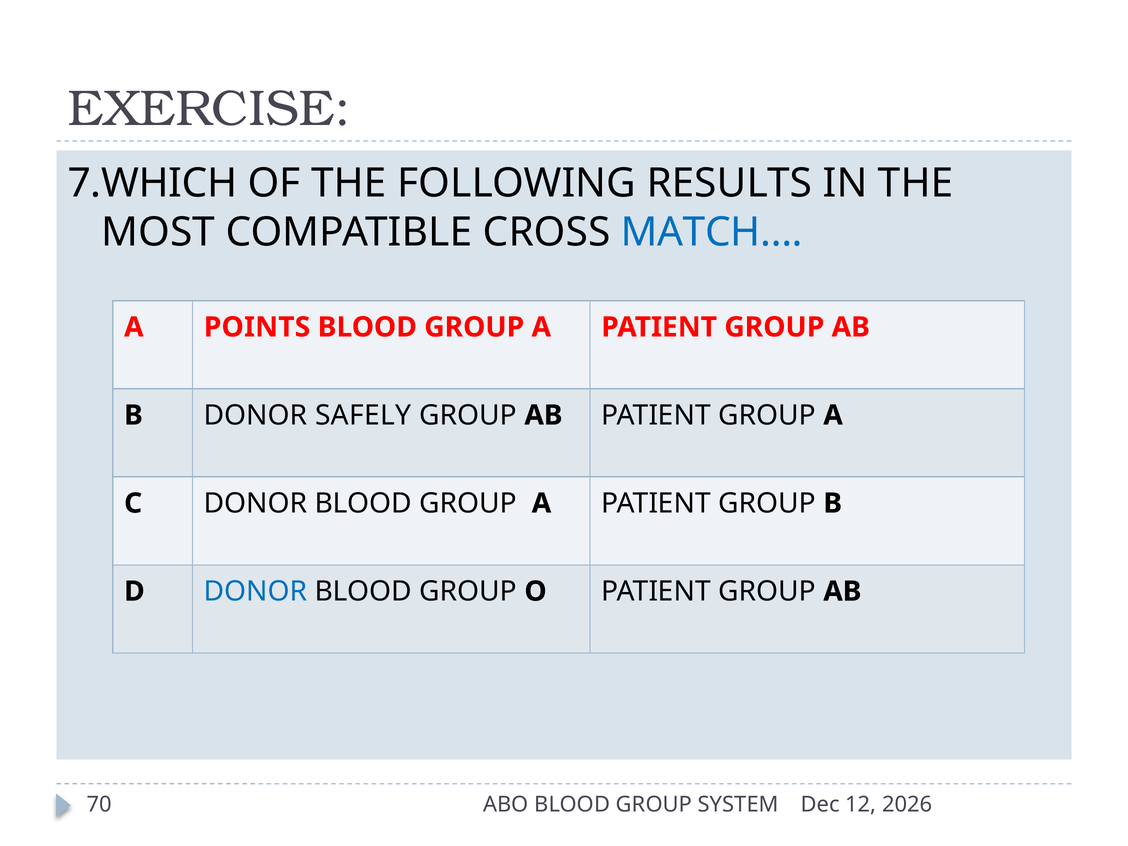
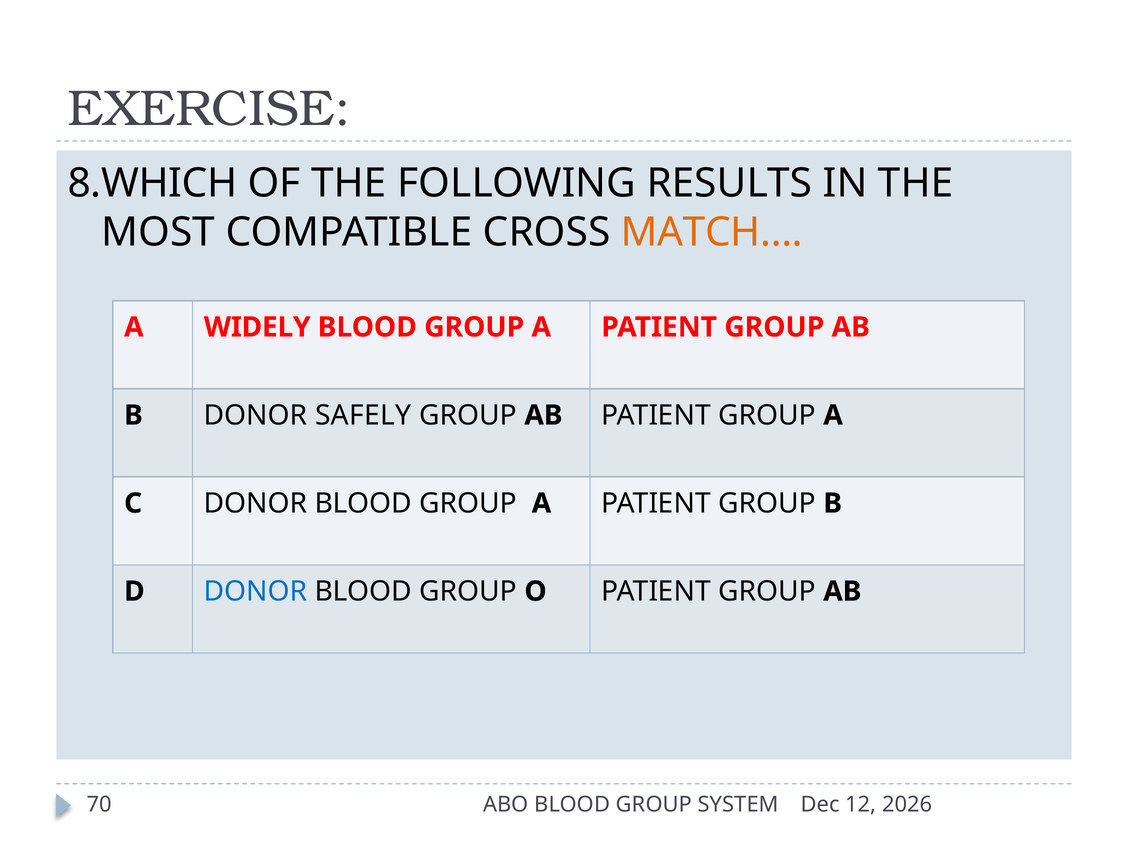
7.WHICH: 7.WHICH -> 8.WHICH
MATCH… colour: blue -> orange
POINTS: POINTS -> WIDELY
